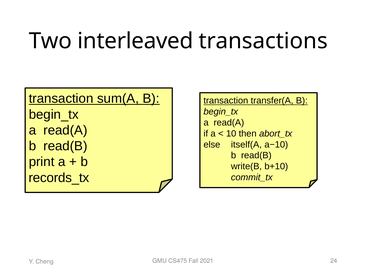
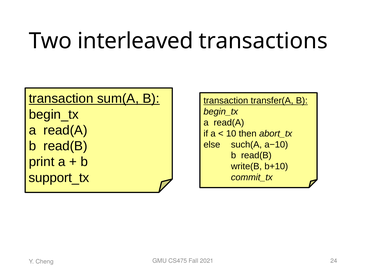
itself(A: itself(A -> such(A
records_tx: records_tx -> support_tx
